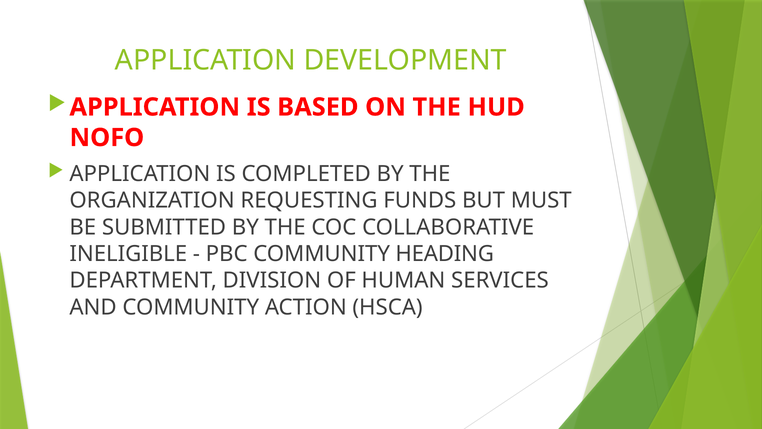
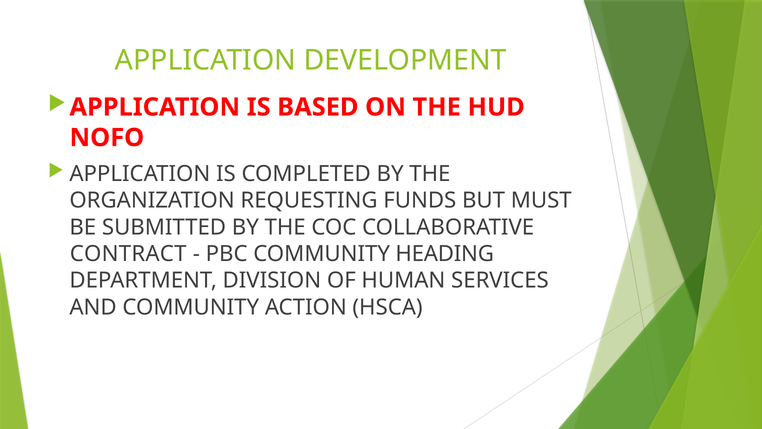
INELIGIBLE: INELIGIBLE -> CONTRACT
